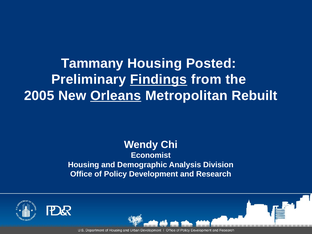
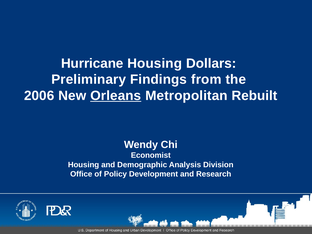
Tammany: Tammany -> Hurricane
Posted: Posted -> Dollars
Findings underline: present -> none
2005: 2005 -> 2006
